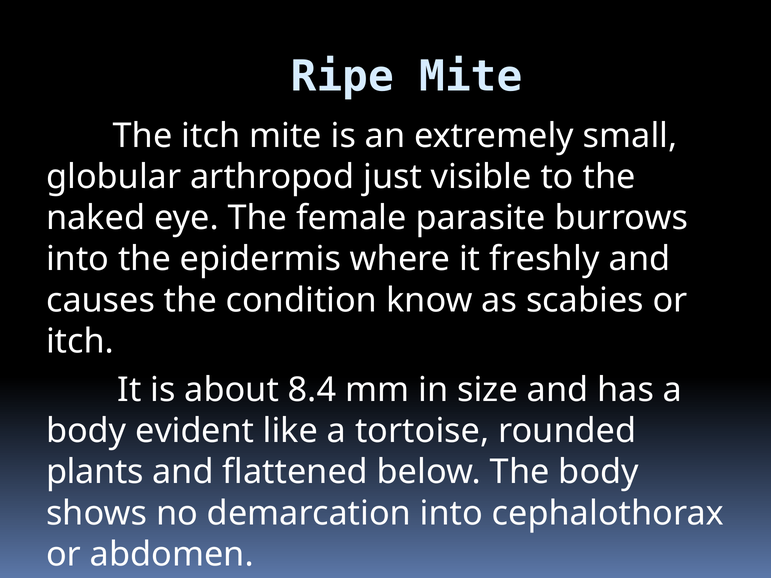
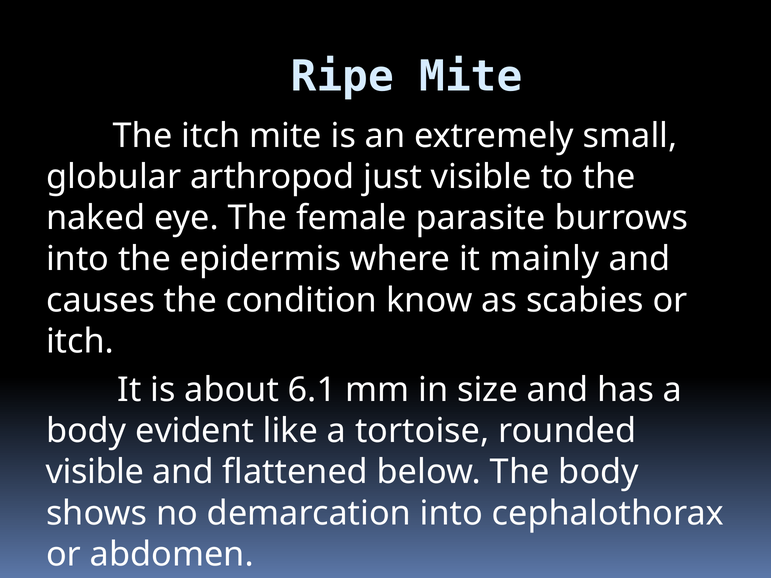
freshly: freshly -> mainly
8.4: 8.4 -> 6.1
plants at (95, 472): plants -> visible
